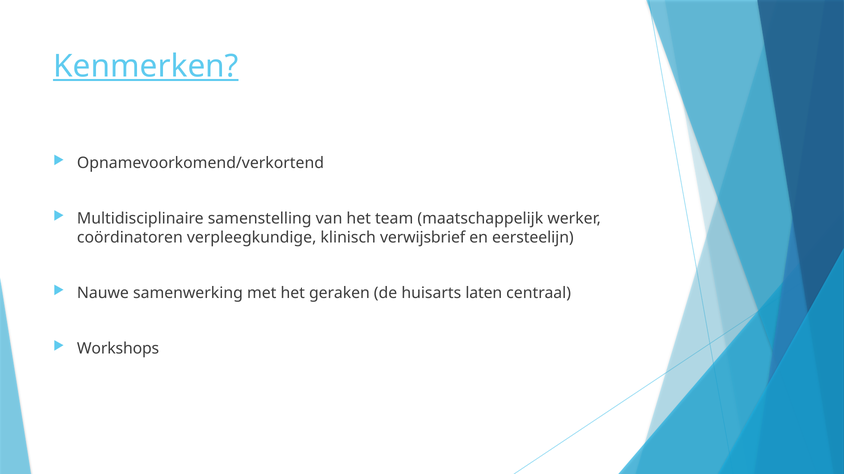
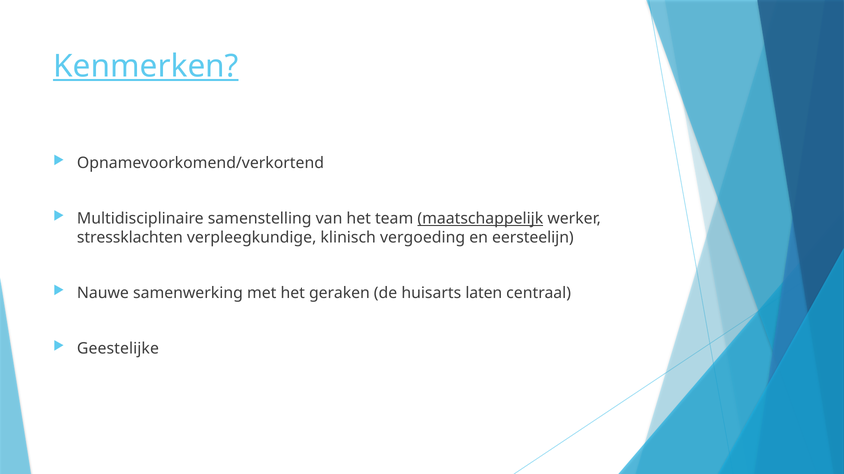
maatschappelijk underline: none -> present
coördinatoren: coördinatoren -> stressklachten
verwijsbrief: verwijsbrief -> vergoeding
Workshops: Workshops -> Geestelijke
